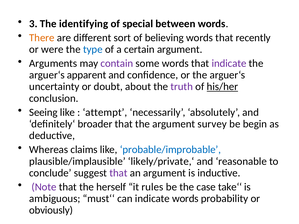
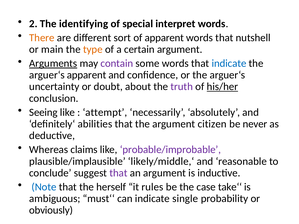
3: 3 -> 2
between: between -> interpret
of believing: believing -> apparent
recently: recently -> nutshell
were: were -> main
type colour: blue -> orange
Arguments underline: none -> present
indicate at (229, 63) colour: purple -> blue
broader: broader -> abilities
survey: survey -> citizen
begin: begin -> never
probable/improbable colour: blue -> purple
likely/private,‘: likely/private,‘ -> likely/middle,‘
Note colour: purple -> blue
indicate words: words -> single
